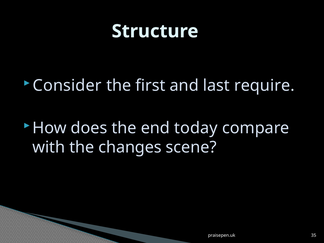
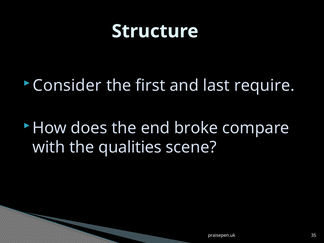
today: today -> broke
changes: changes -> qualities
